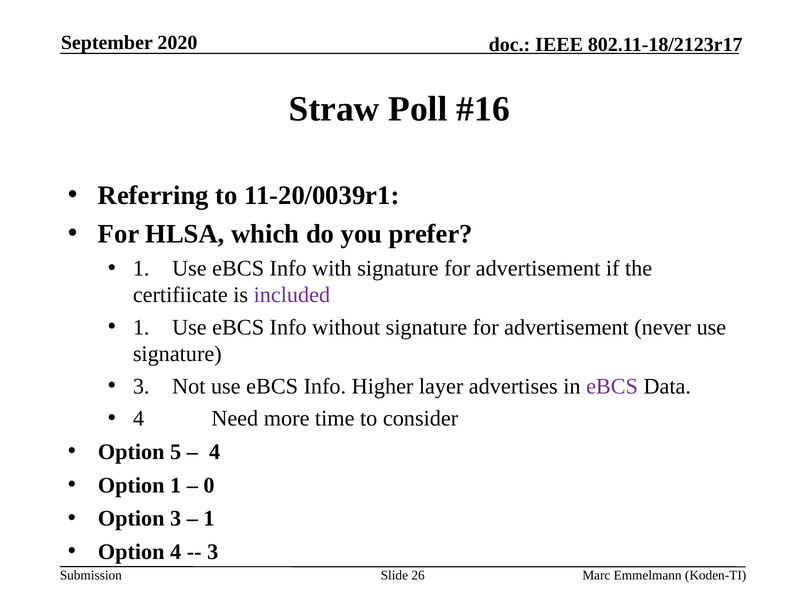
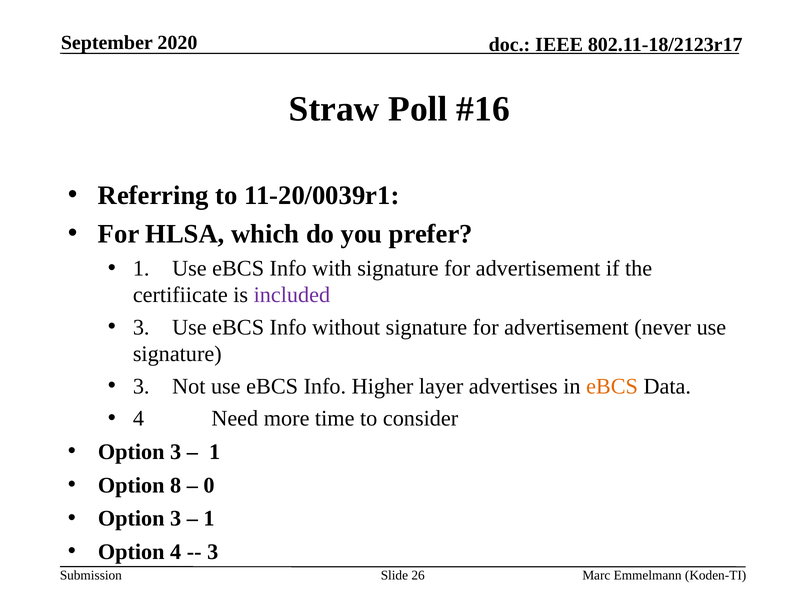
1 at (141, 327): 1 -> 3
eBCS at (612, 386) colour: purple -> orange
5 at (176, 451): 5 -> 3
4 at (215, 451): 4 -> 1
Option 1: 1 -> 8
